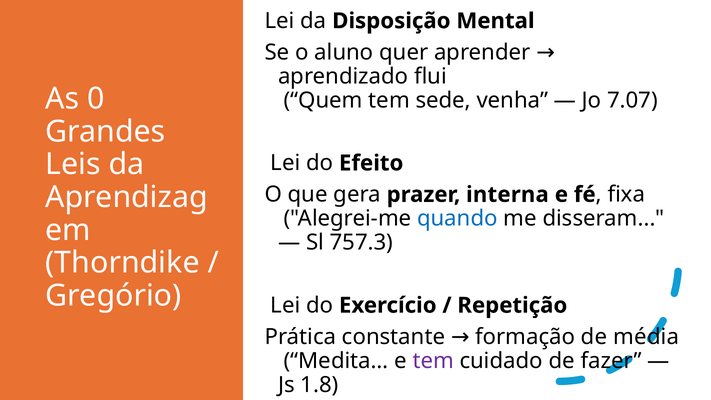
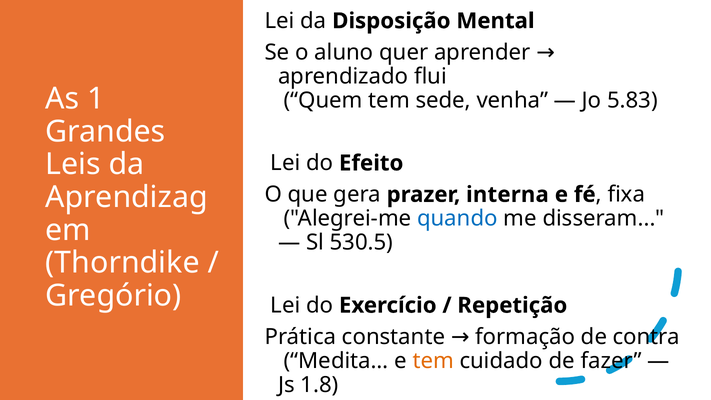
0: 0 -> 1
7.07: 7.07 -> 5.83
757.3: 757.3 -> 530.5
média: média -> contra
tem at (433, 361) colour: purple -> orange
